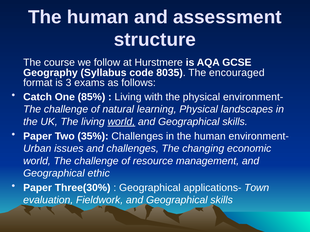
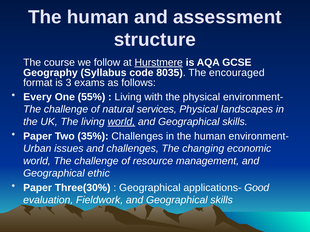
Hurstmere underline: none -> present
Catch: Catch -> Every
85%: 85% -> 55%
learning: learning -> services
Town: Town -> Good
